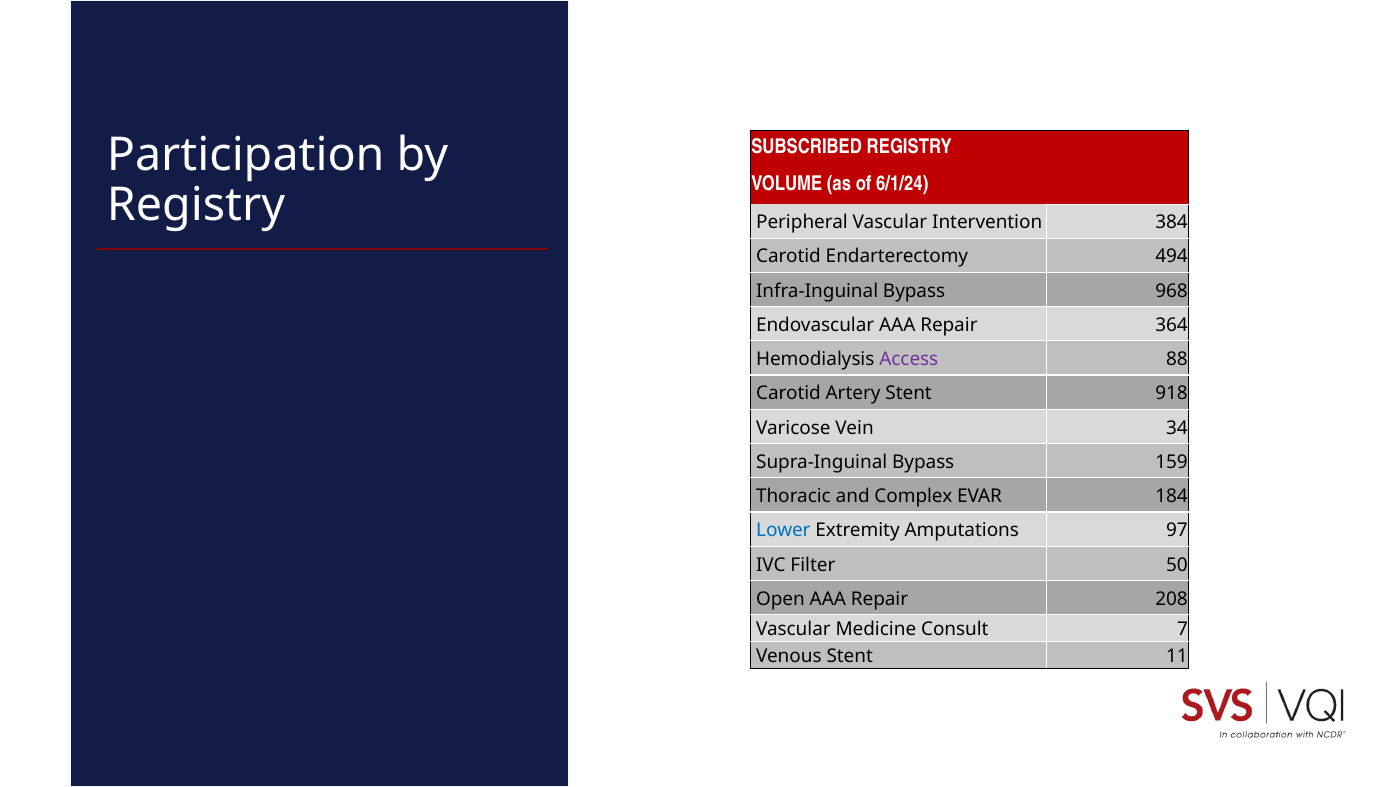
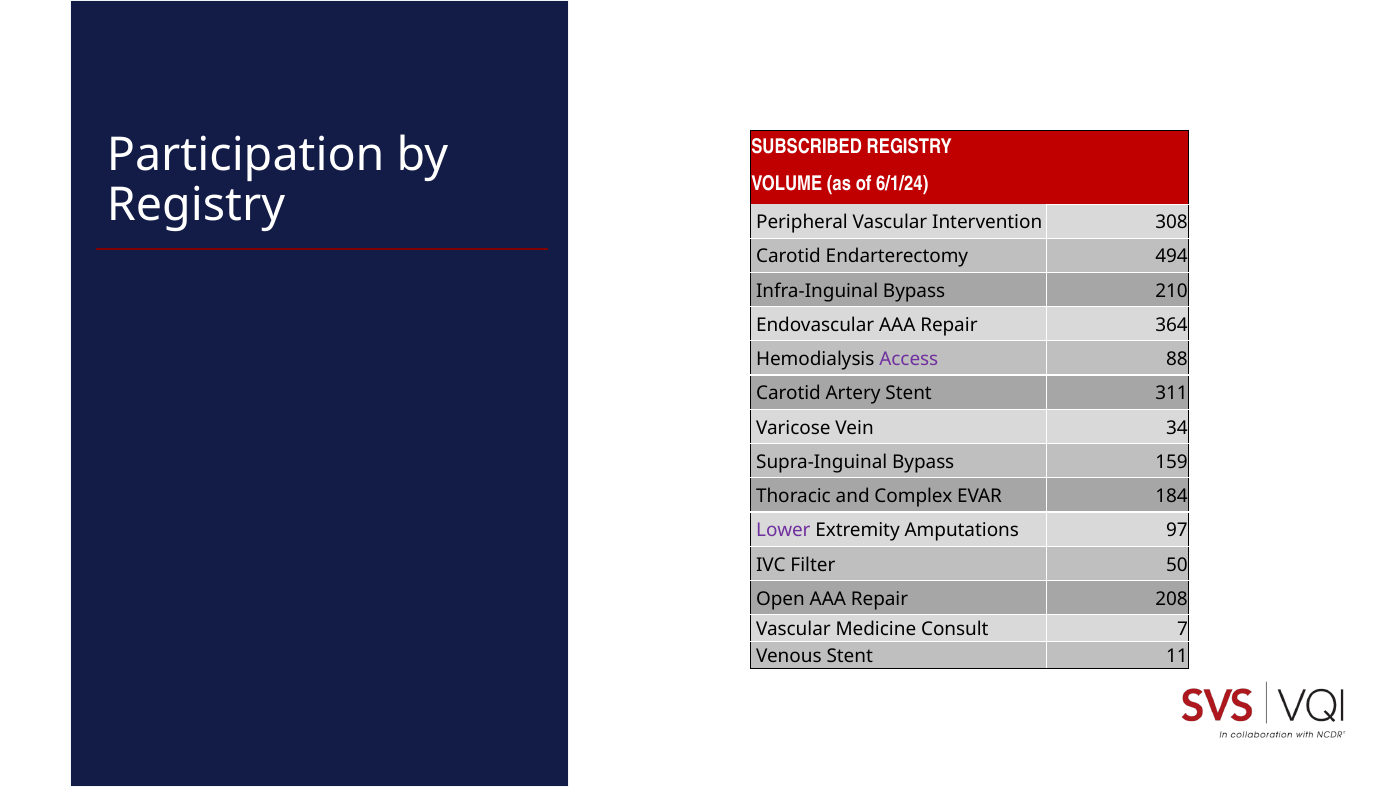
384: 384 -> 308
968: 968 -> 210
918: 918 -> 311
Lower colour: blue -> purple
